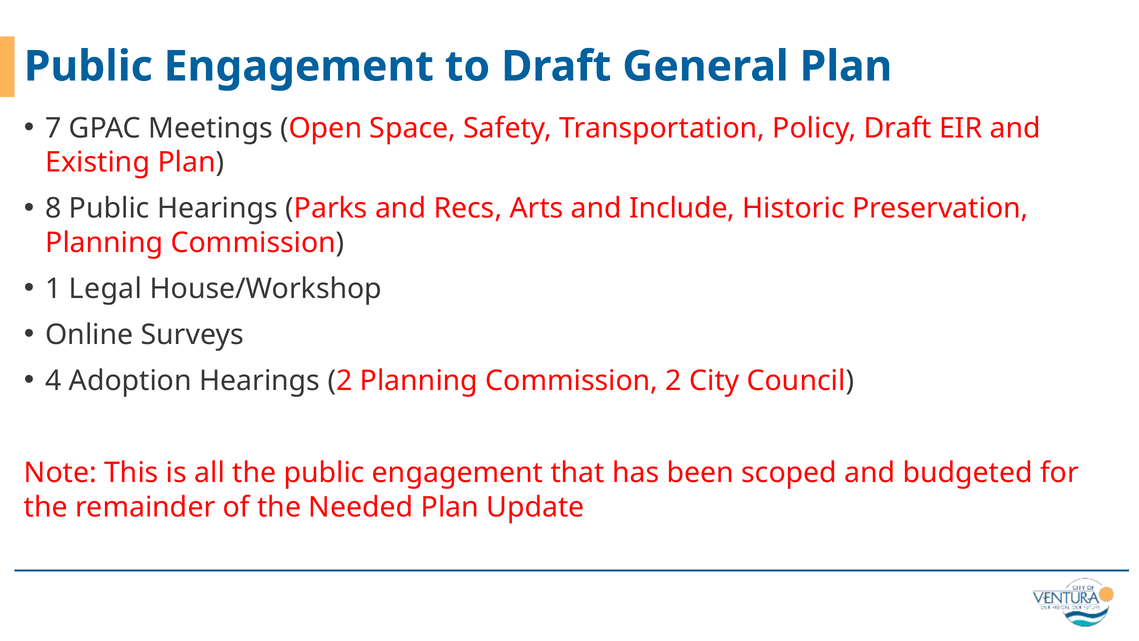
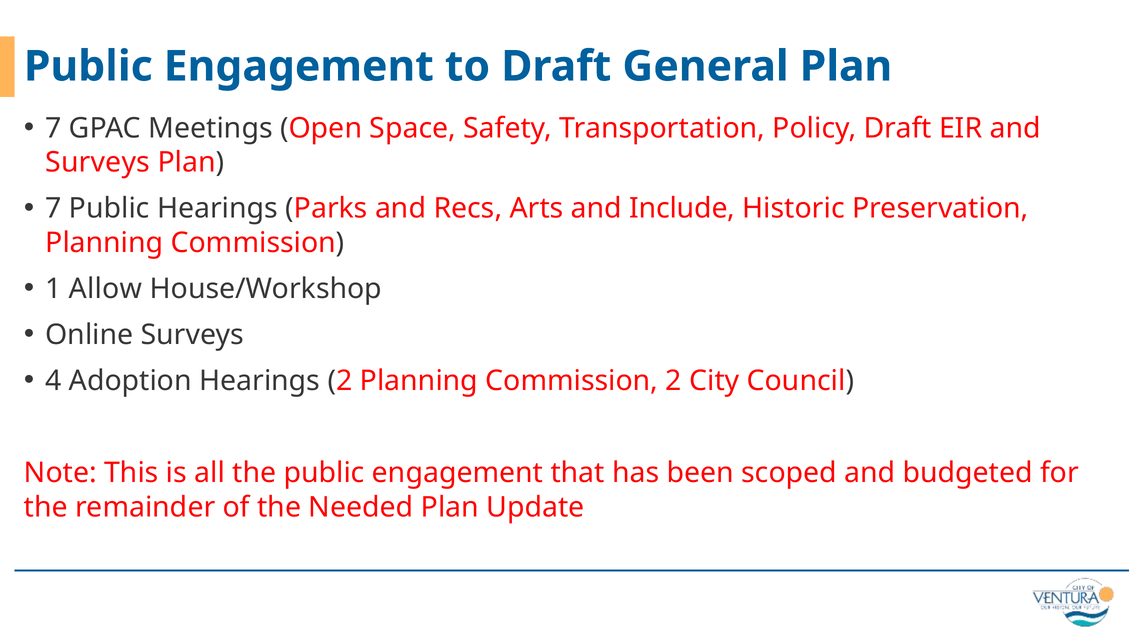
Existing at (98, 162): Existing -> Surveys
8 at (53, 208): 8 -> 7
Legal: Legal -> Allow
